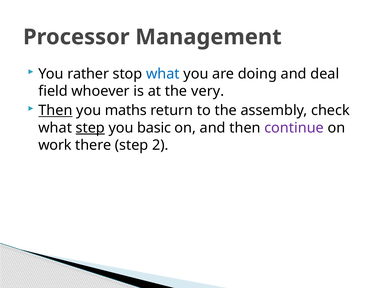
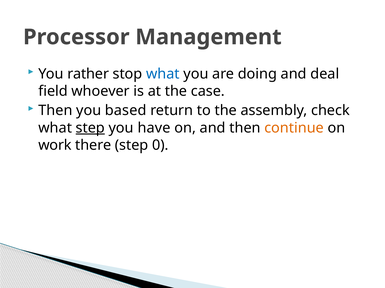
very: very -> case
Then at (55, 111) underline: present -> none
maths: maths -> based
basic: basic -> have
continue colour: purple -> orange
2: 2 -> 0
